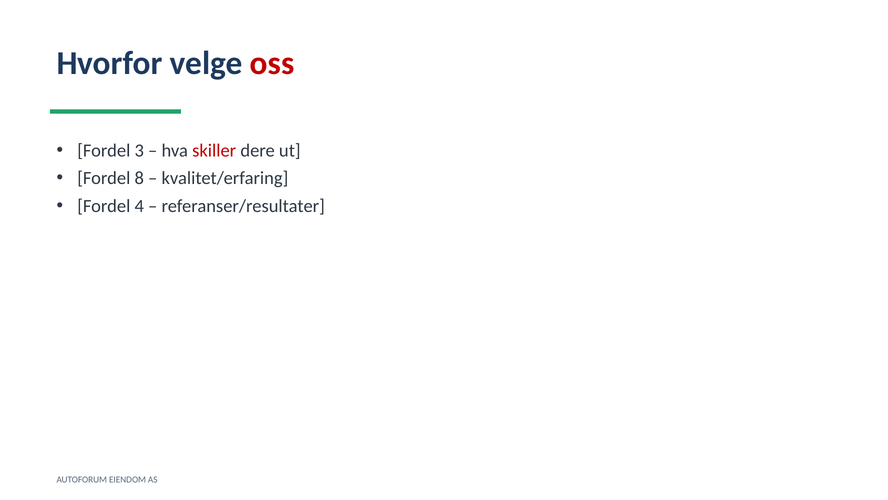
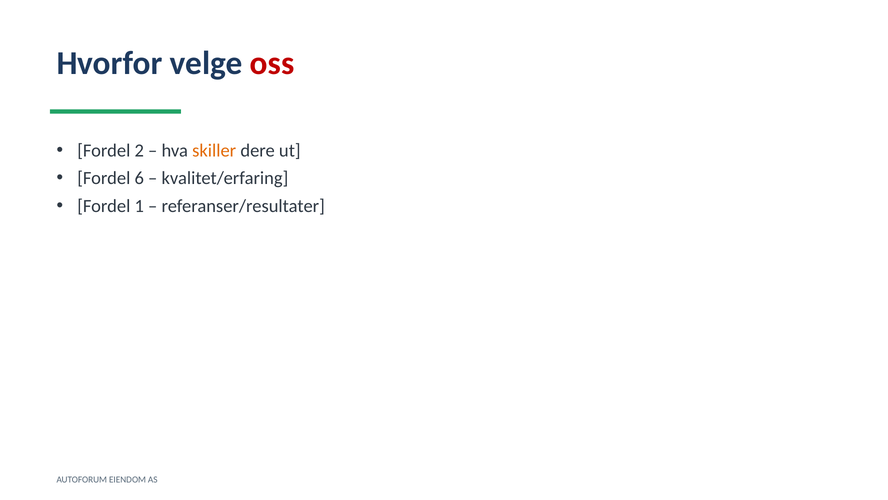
3: 3 -> 2
skiller colour: red -> orange
8: 8 -> 6
4: 4 -> 1
